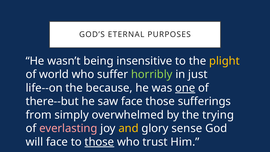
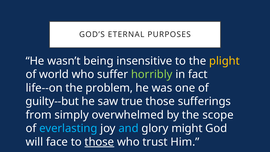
just: just -> fact
because: because -> problem
one underline: present -> none
there‑-but: there‑-but -> guilty‑-but
saw face: face -> true
trying: trying -> scope
everlasting colour: pink -> light blue
and colour: yellow -> light blue
sense: sense -> might
